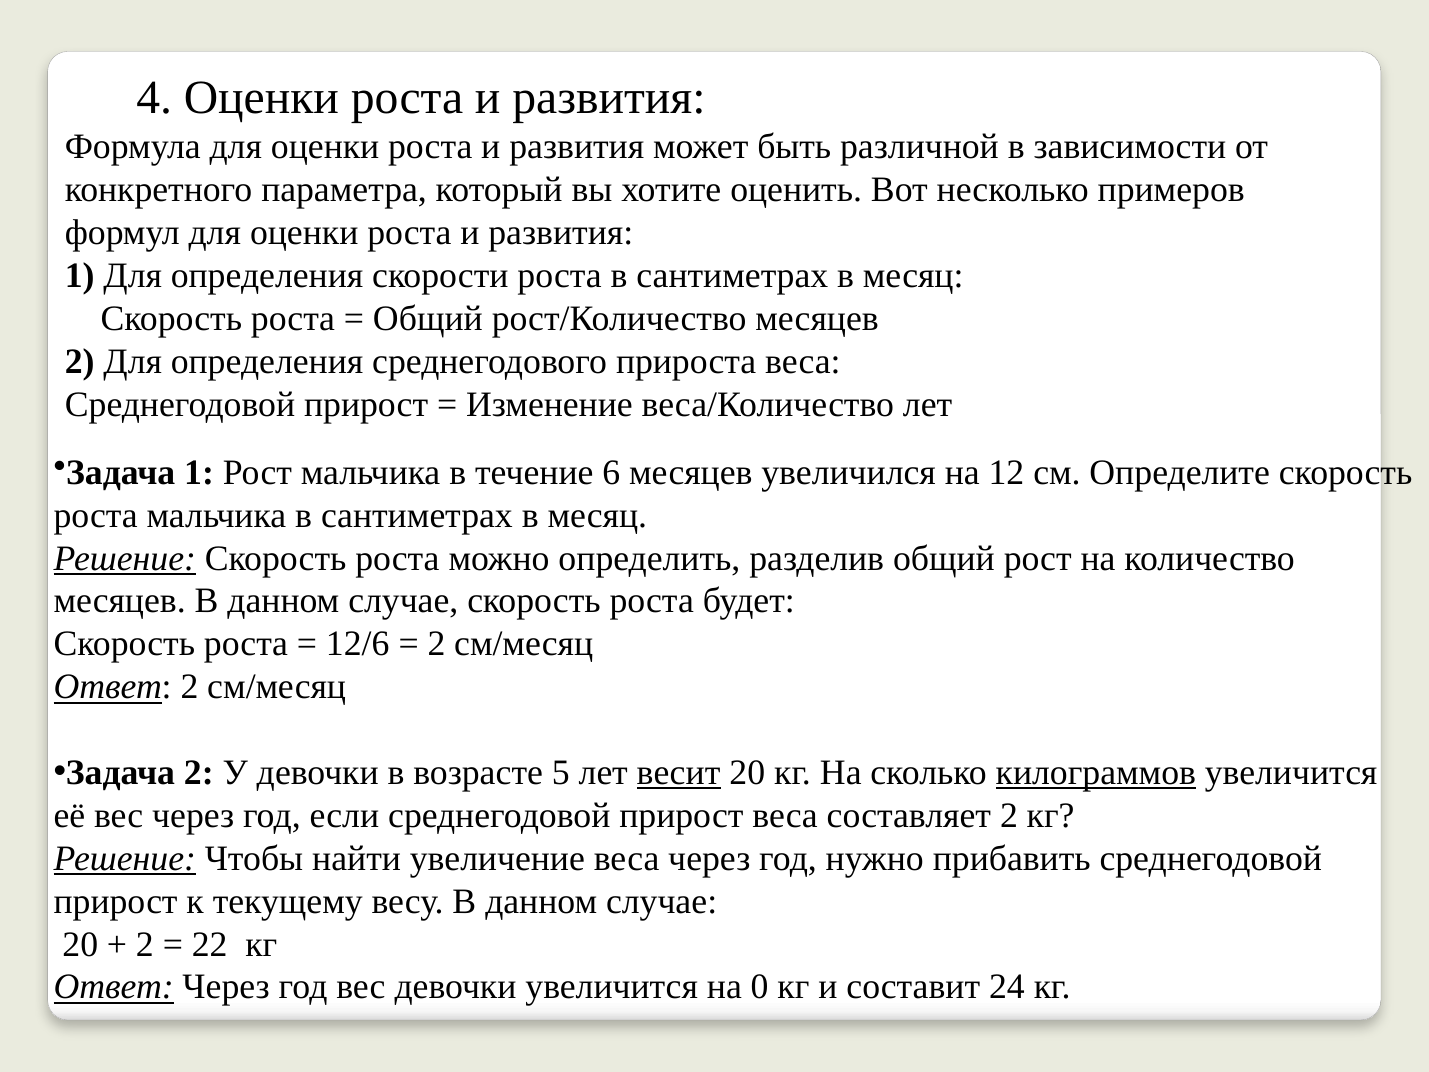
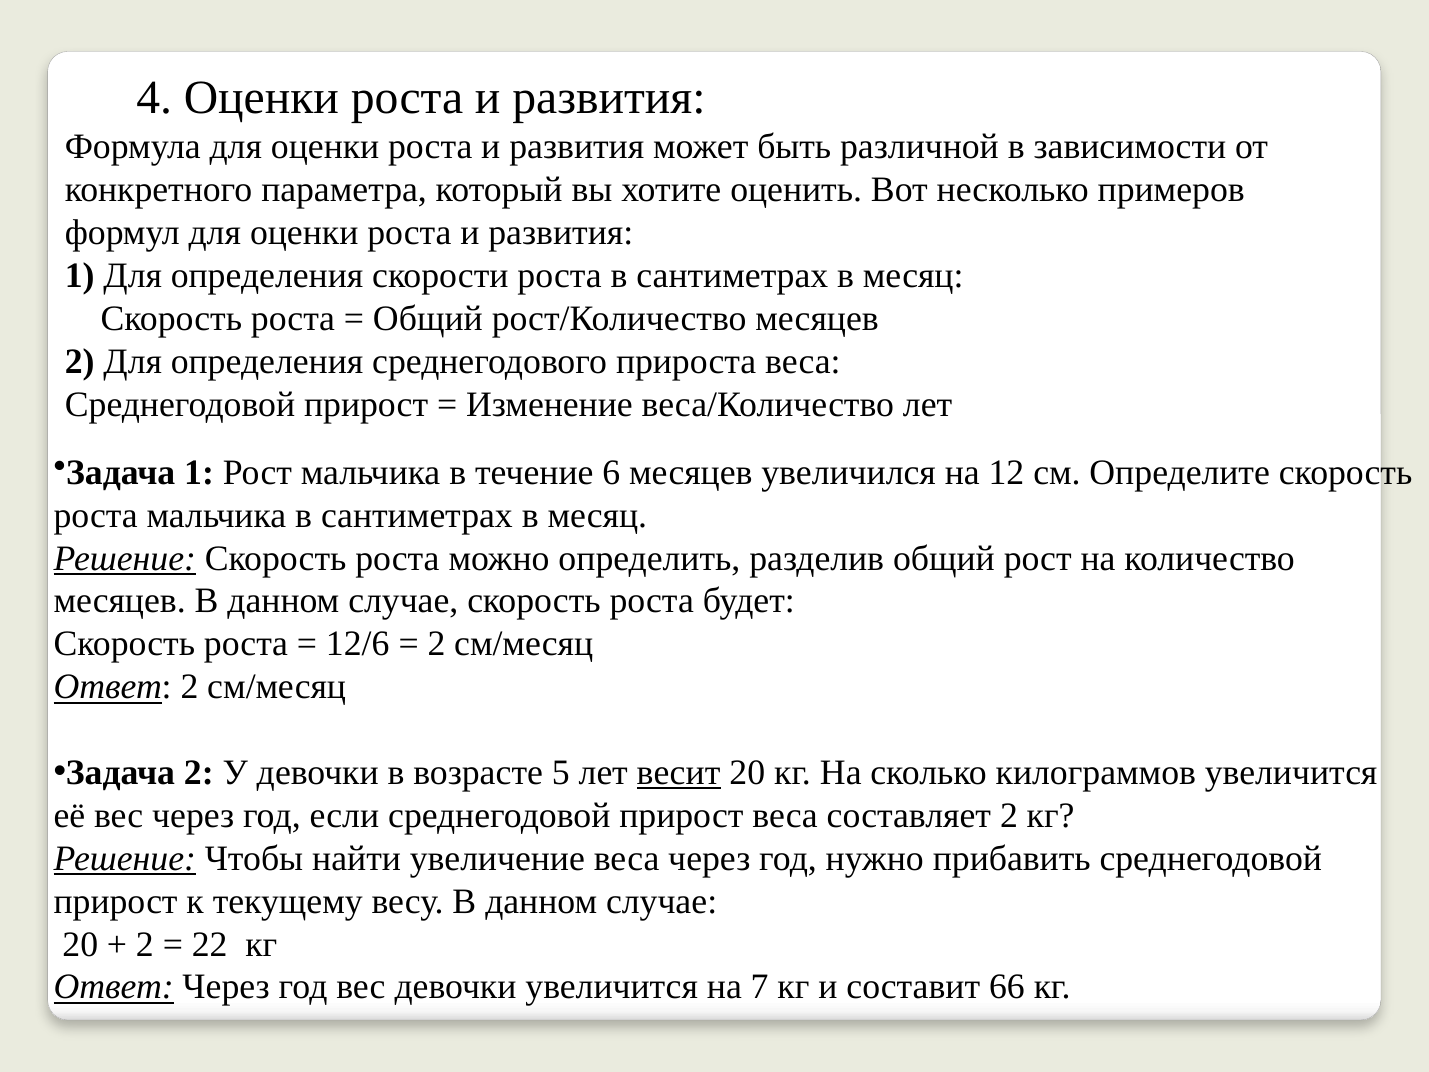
килограммов underline: present -> none
0: 0 -> 7
24: 24 -> 66
